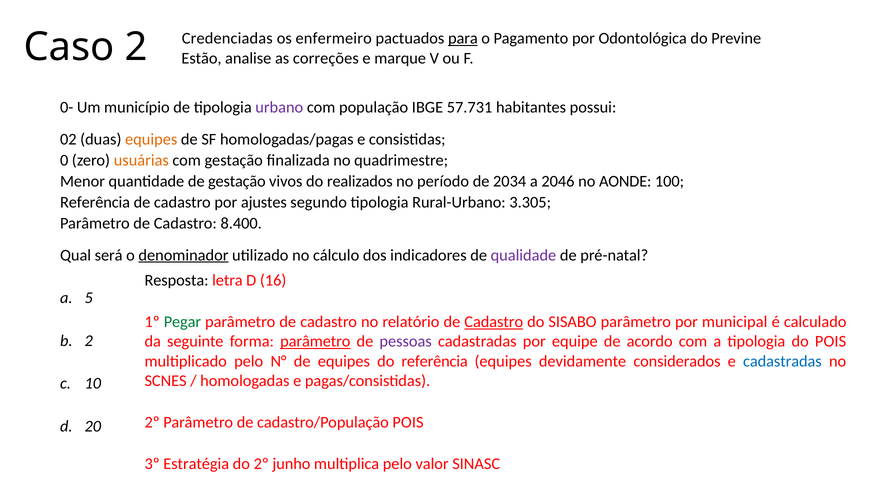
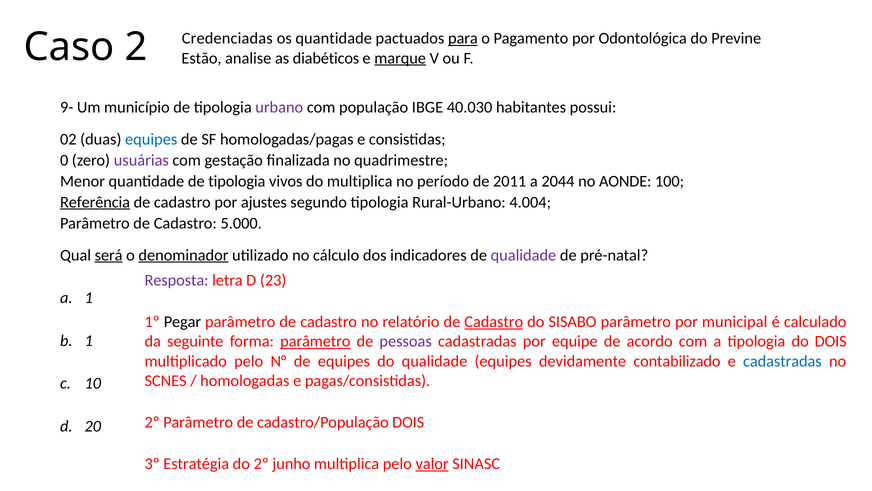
os enfermeiro: enfermeiro -> quantidade
correções: correções -> diabéticos
marque underline: none -> present
0-: 0- -> 9-
57.731: 57.731 -> 40.030
equipes at (151, 139) colour: orange -> blue
usuárias colour: orange -> purple
quantidade de gestação: gestação -> tipologia
do realizados: realizados -> multiplica
2034: 2034 -> 2011
2046: 2046 -> 2044
Referência at (95, 202) underline: none -> present
3.305: 3.305 -> 4.004
8.400: 8.400 -> 5.000
será underline: none -> present
Resposta colour: black -> purple
16: 16 -> 23
a 5: 5 -> 1
Pegar colour: green -> black
2 at (89, 340): 2 -> 1
do POIS: POIS -> DOIS
do referência: referência -> qualidade
considerados: considerados -> contabilizado
cadastro/População POIS: POIS -> DOIS
valor underline: none -> present
